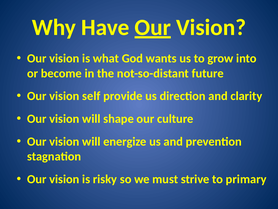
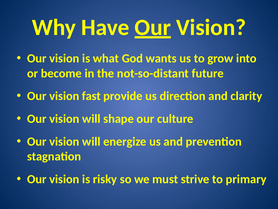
self: self -> fast
